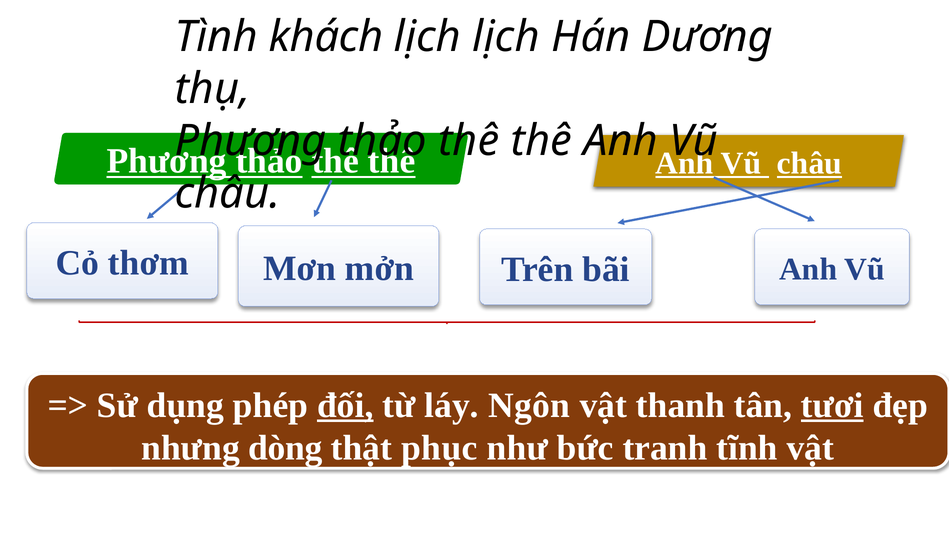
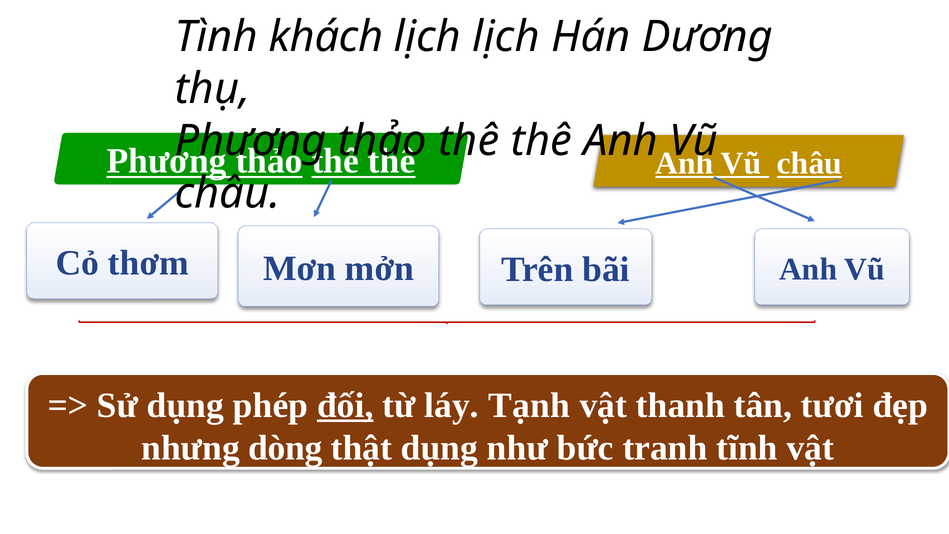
Ngôn: Ngôn -> Tạnh
tươi underline: present -> none
thật phục: phục -> dụng
